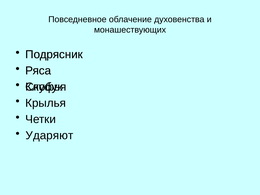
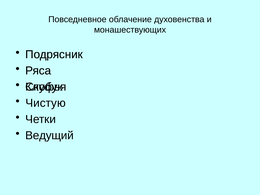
Крылья: Крылья -> Чистую
Ударяют: Ударяют -> Ведущий
